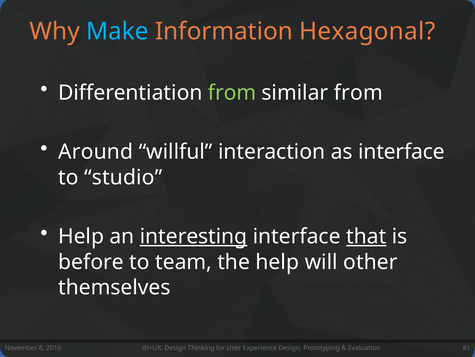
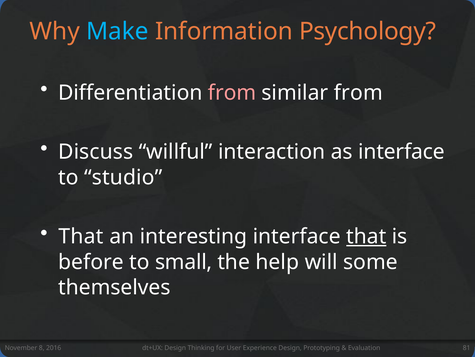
Hexagonal: Hexagonal -> Psychology
from at (232, 93) colour: light green -> pink
Around: Around -> Discuss
Help at (81, 236): Help -> That
interesting underline: present -> none
team: team -> small
other: other -> some
